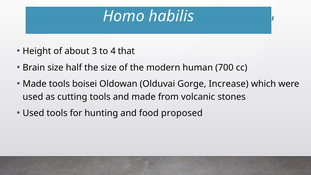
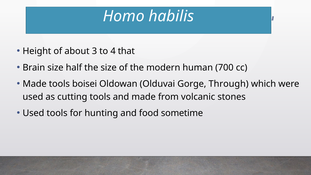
Increase: Increase -> Through
proposed: proposed -> sometime
